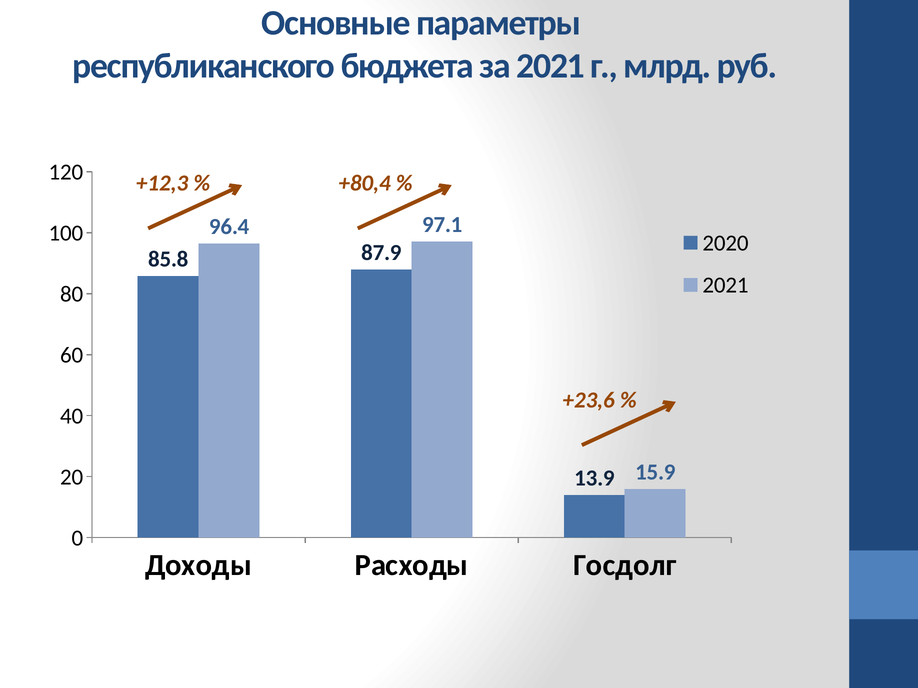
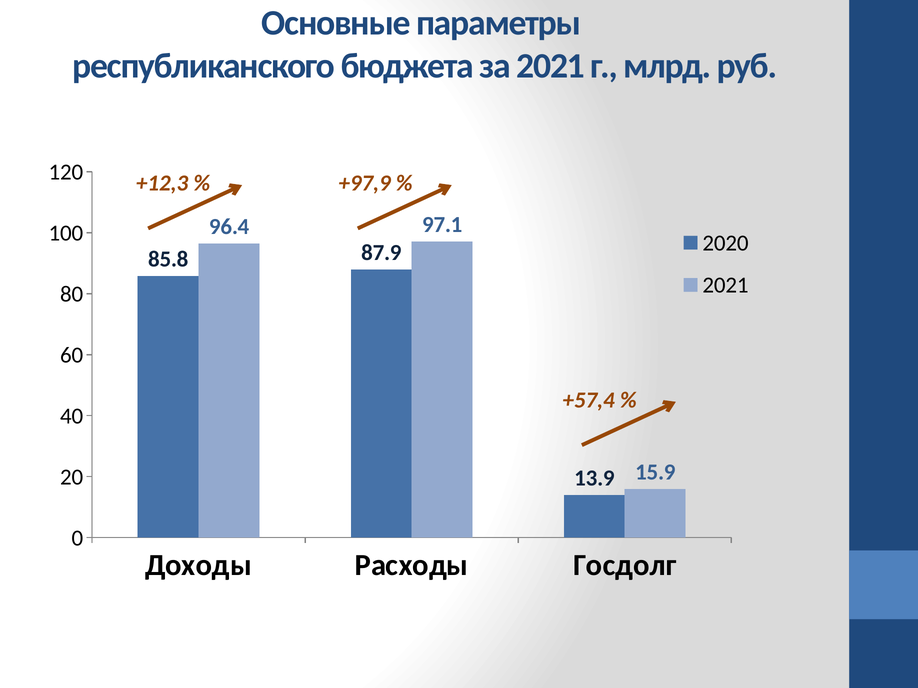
+80,4: +80,4 -> +97,9
+23,6: +23,6 -> +57,4
